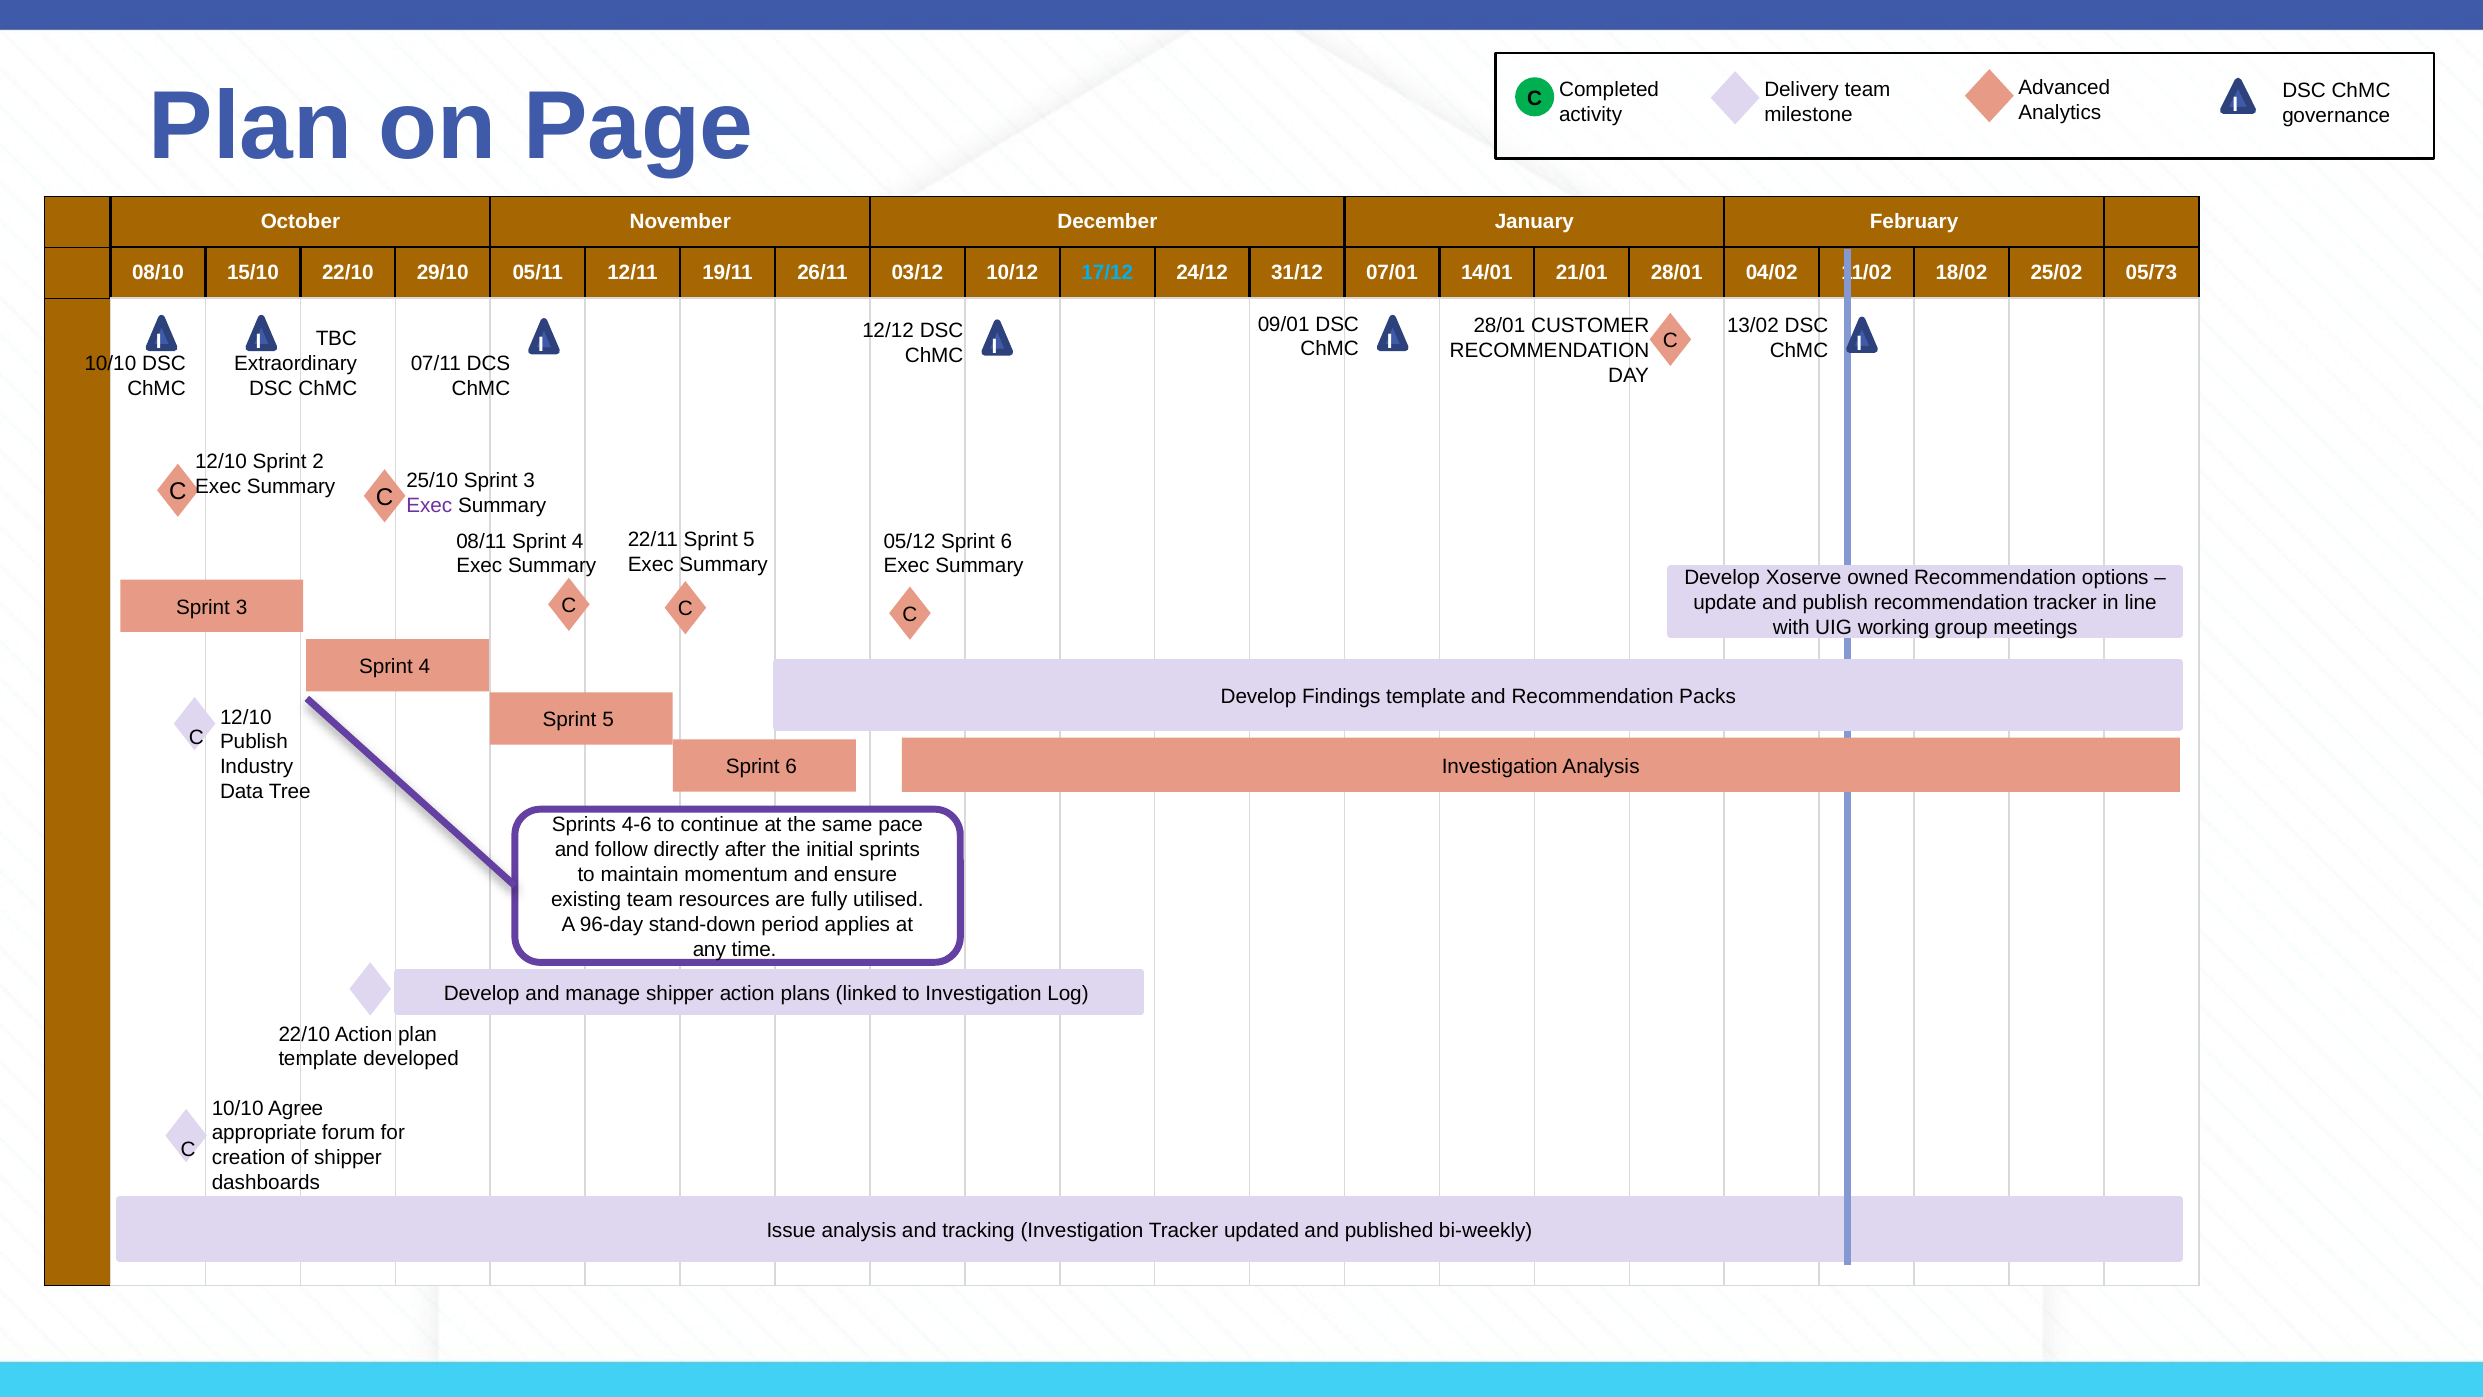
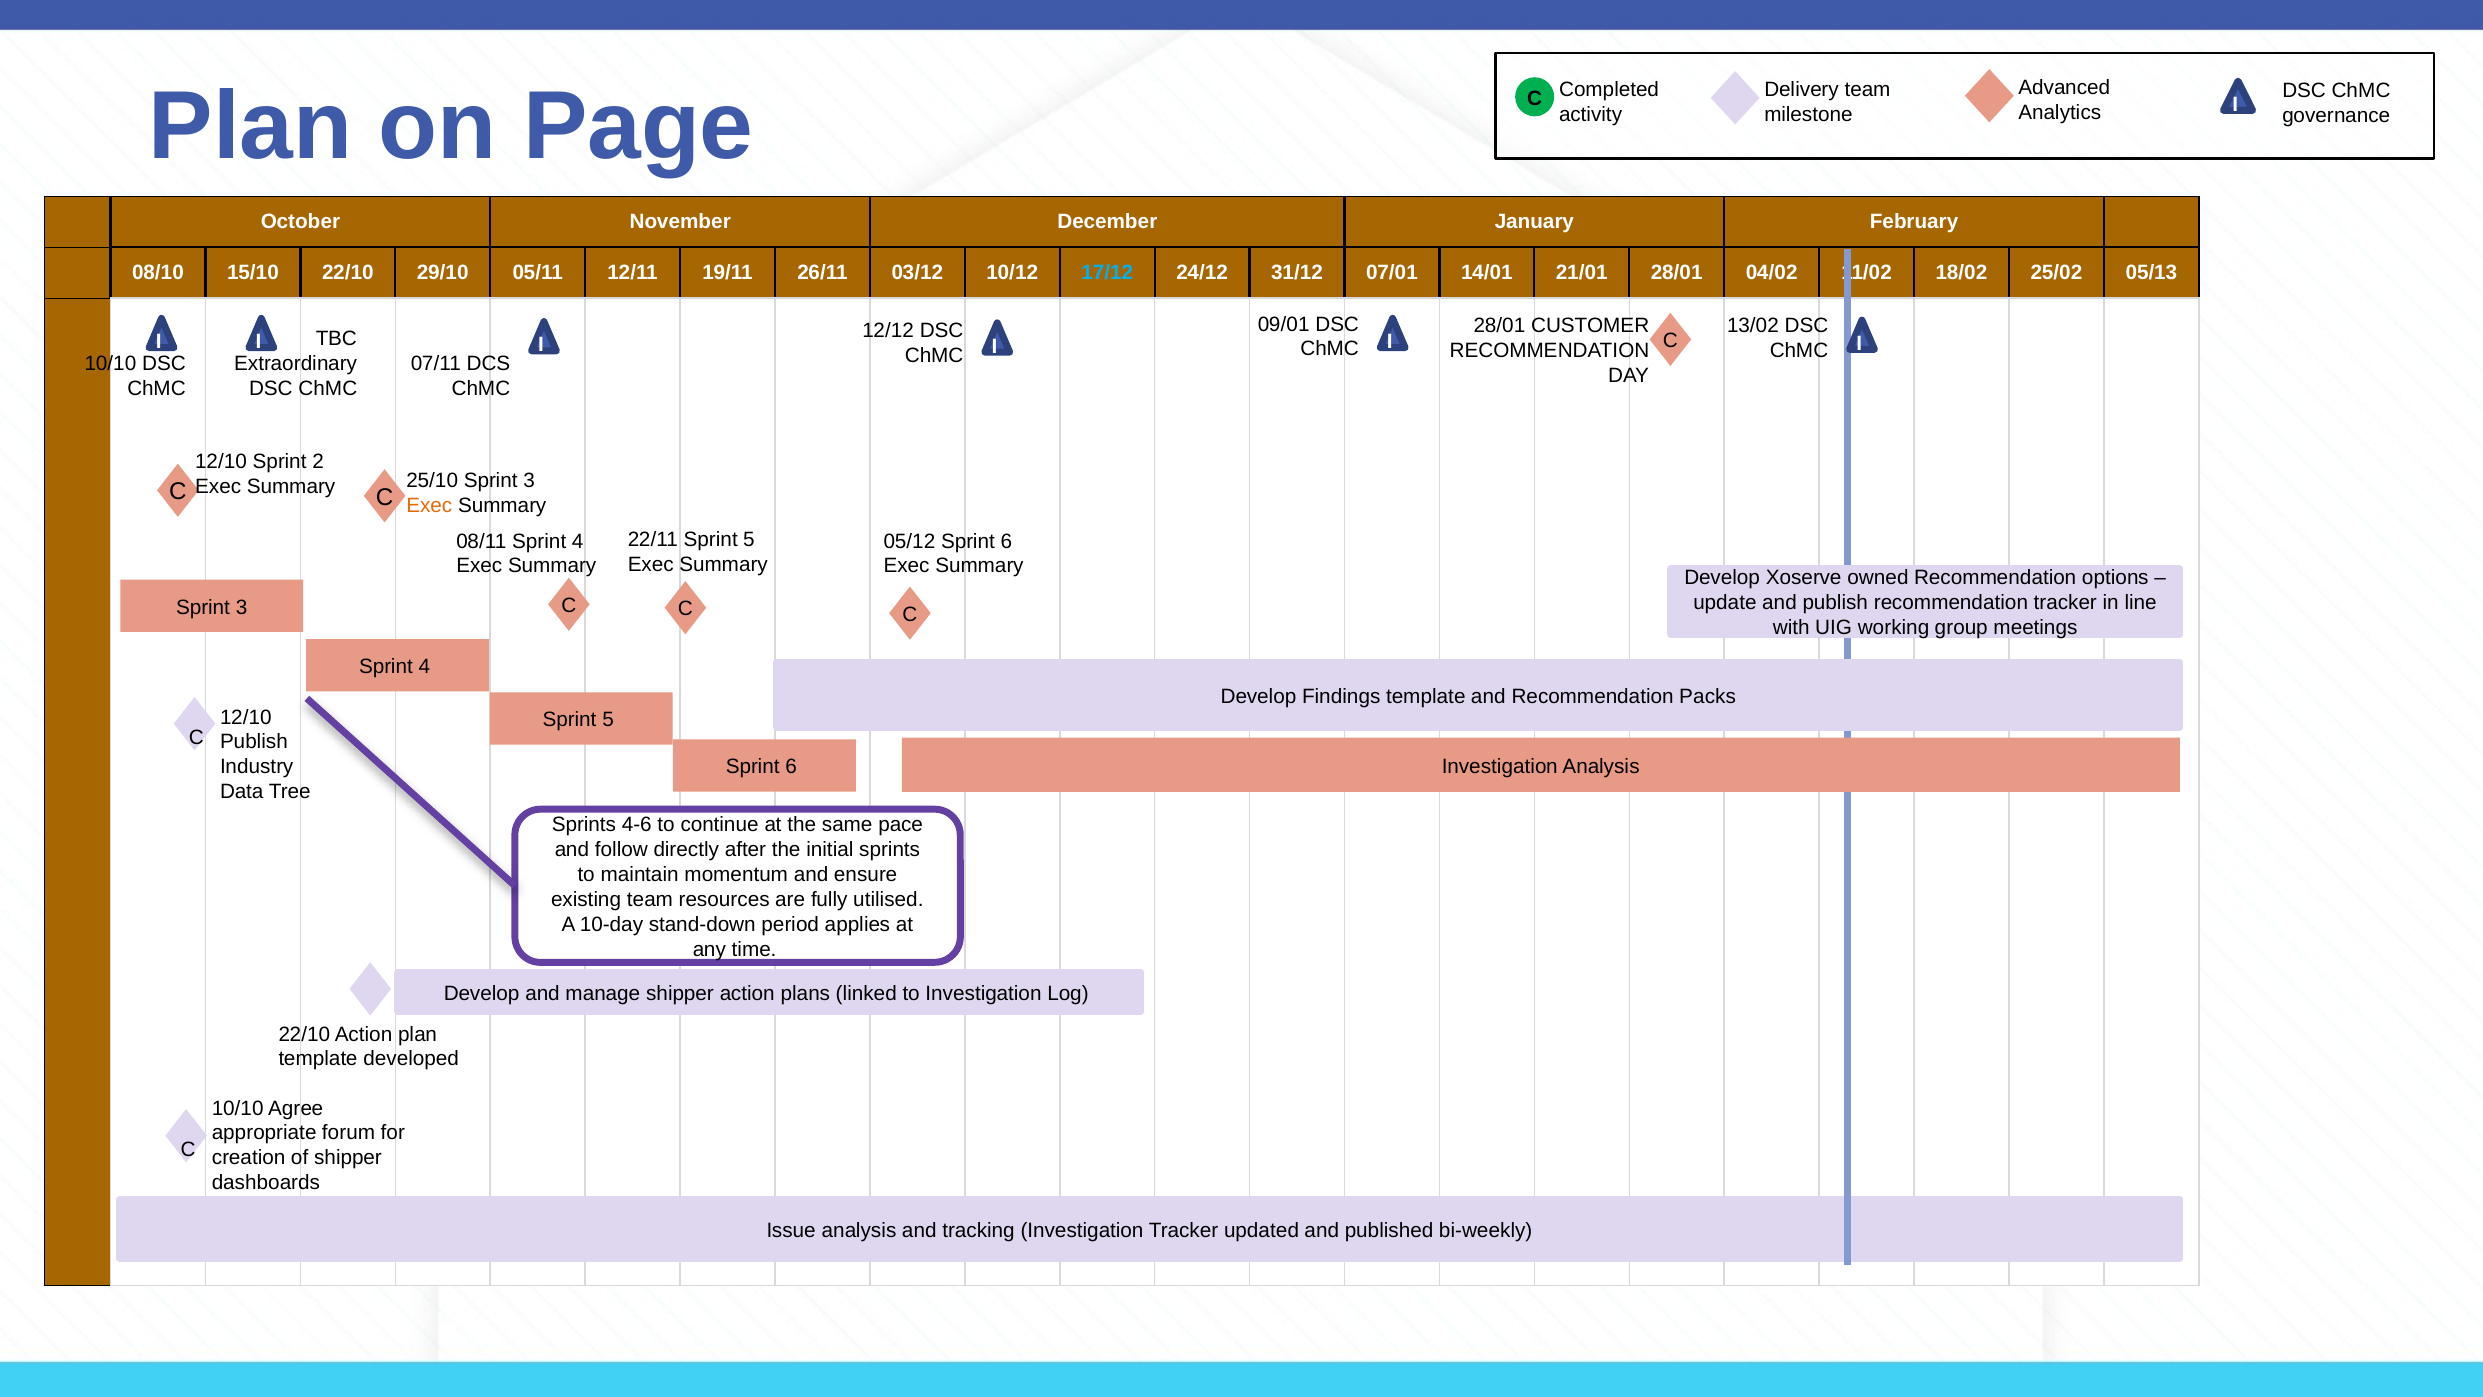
05/73: 05/73 -> 05/13
Exec at (429, 506) colour: purple -> orange
96-day: 96-day -> 10-day
